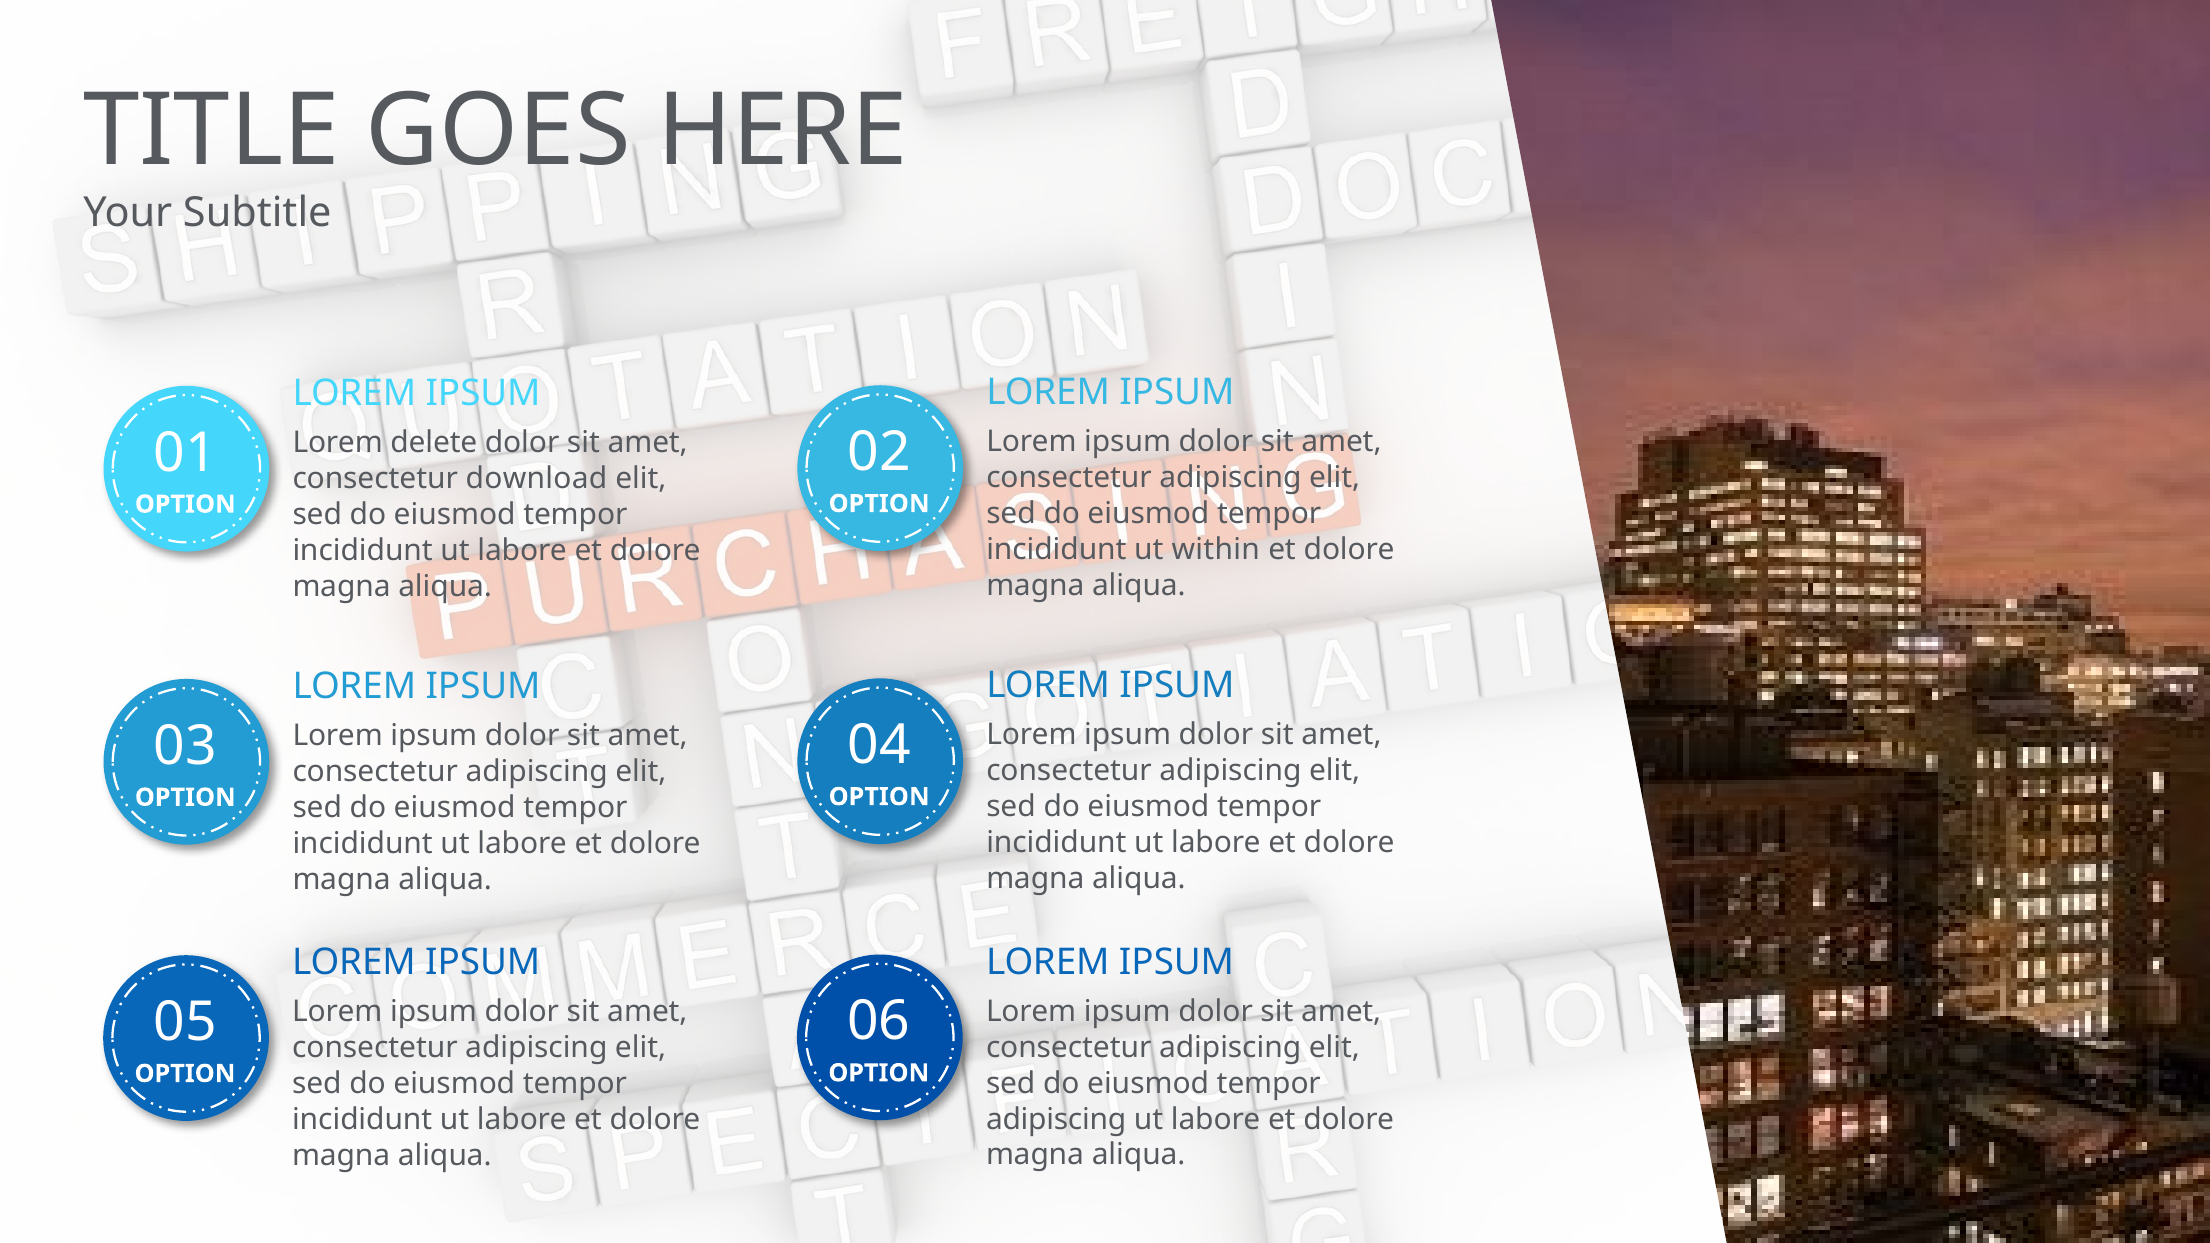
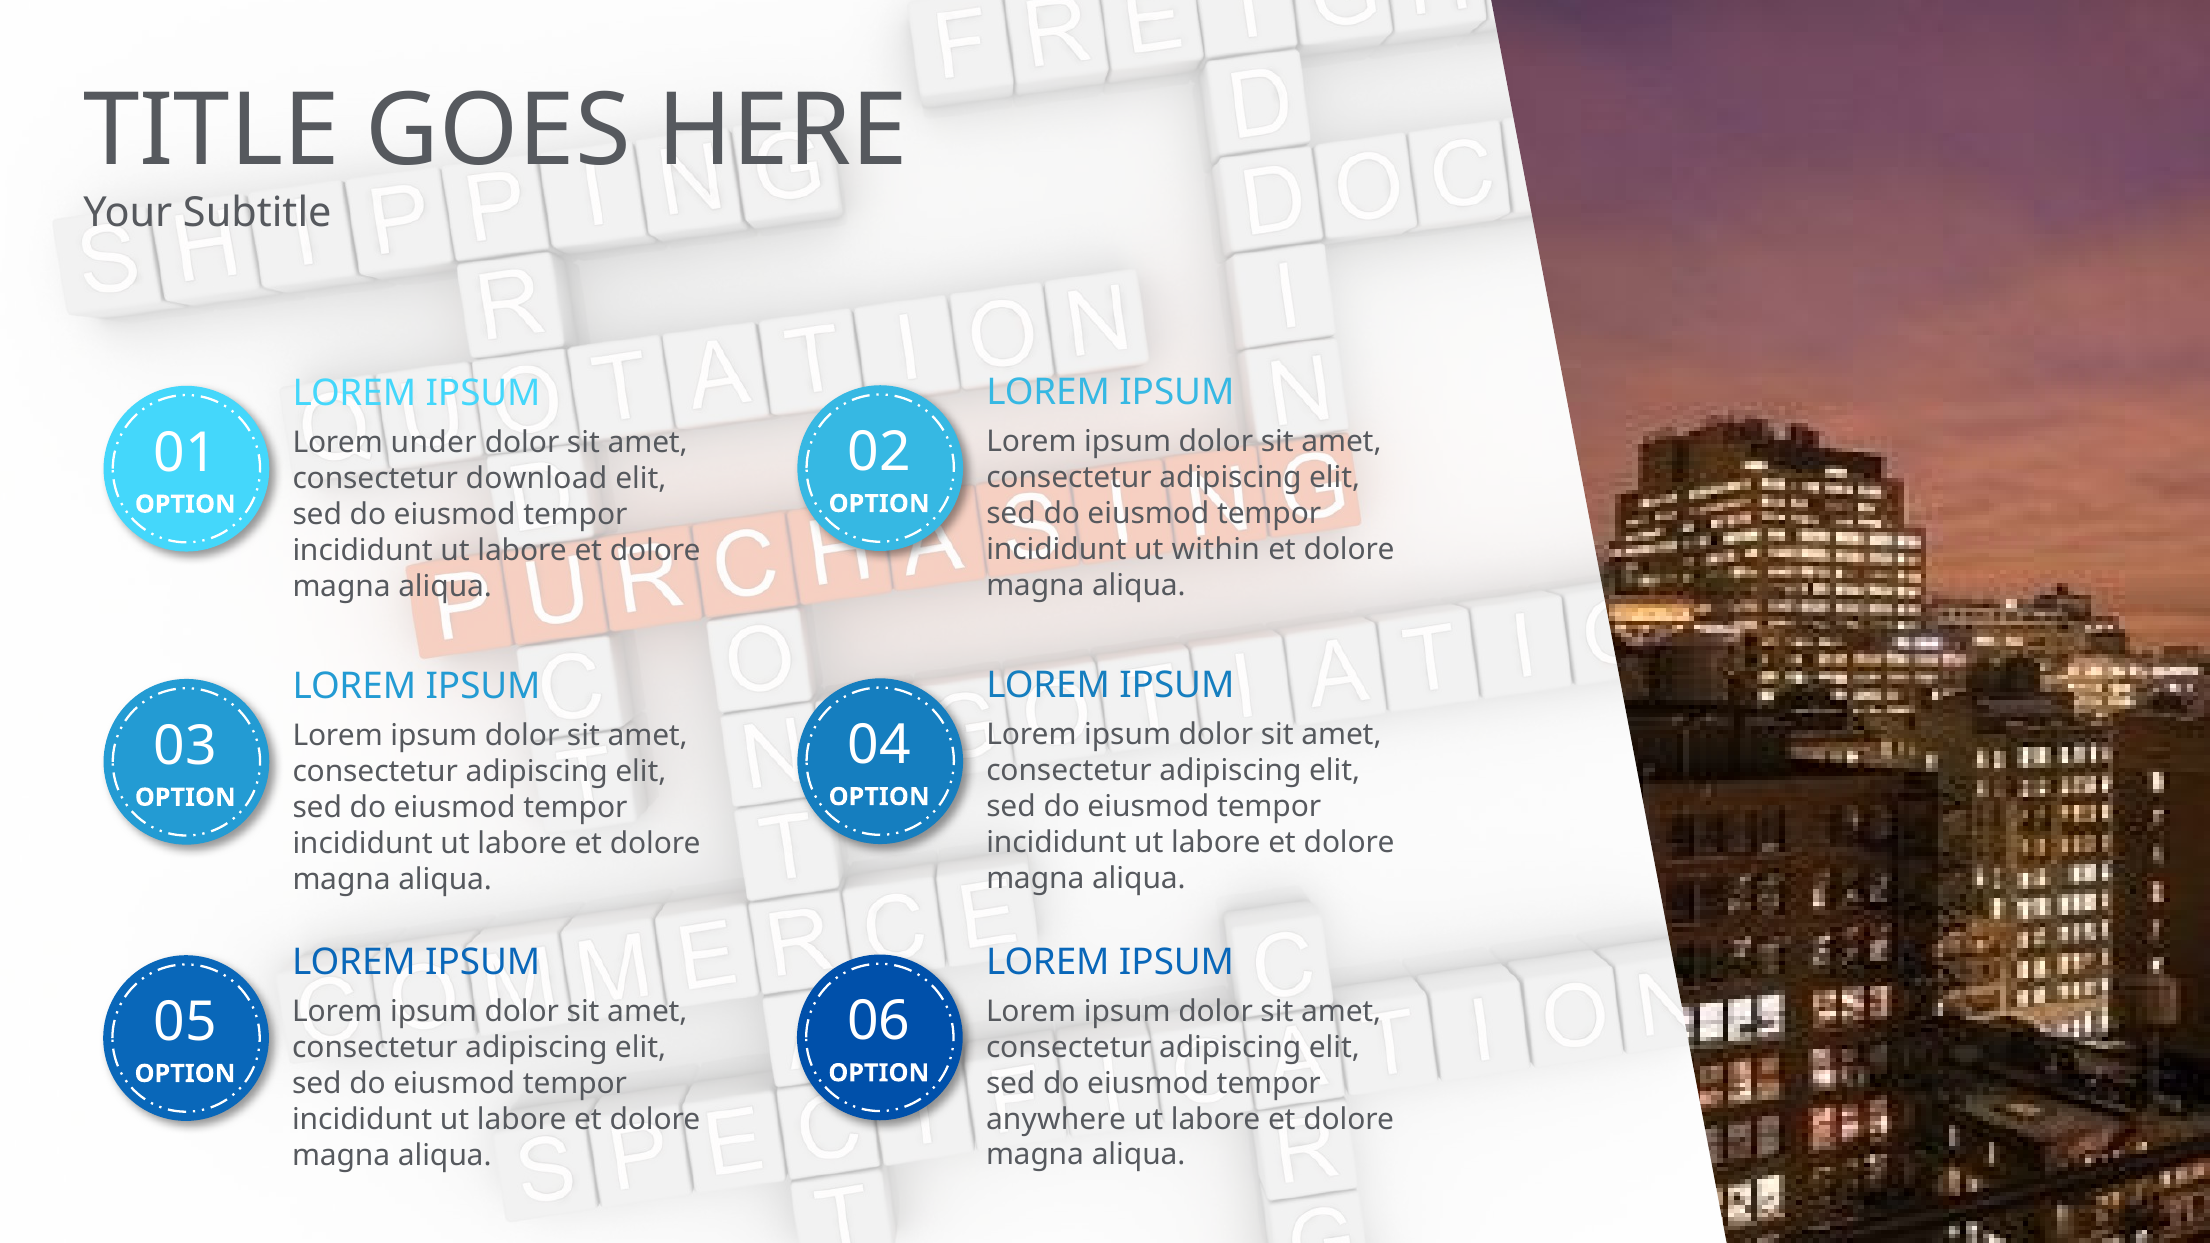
delete: delete -> under
adipiscing at (1056, 1119): adipiscing -> anywhere
